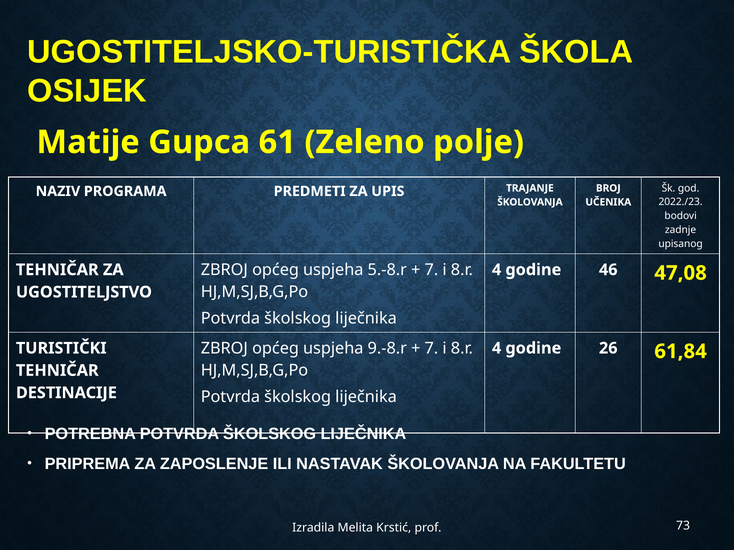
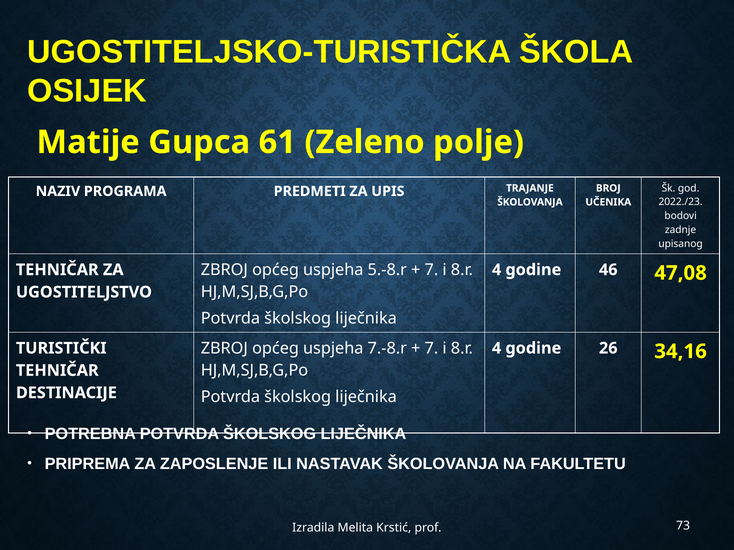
9.-8.r: 9.-8.r -> 7.-8.r
61,84: 61,84 -> 34,16
